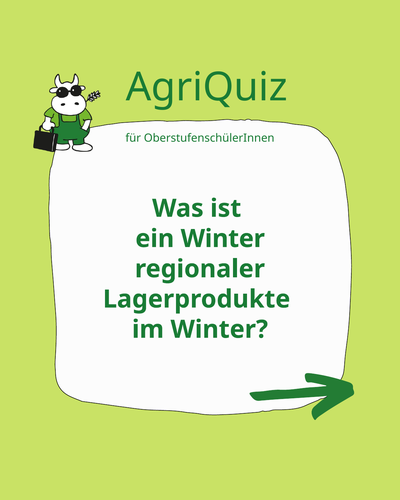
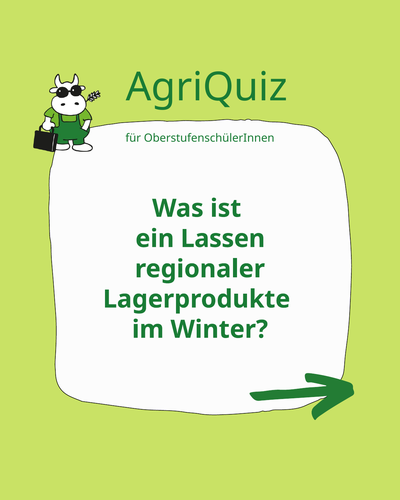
ein Winter: Winter -> Lassen
